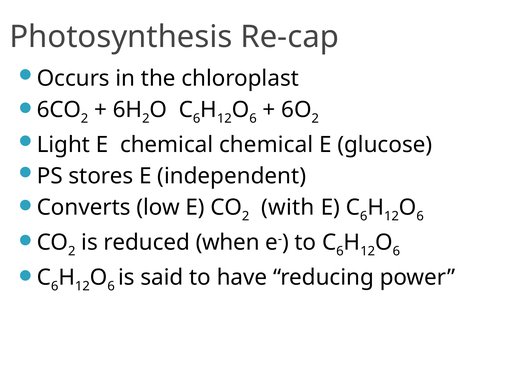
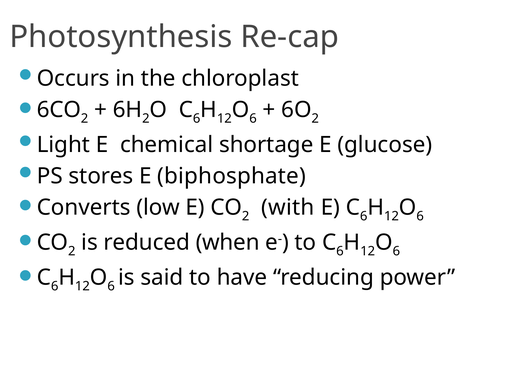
chemical chemical: chemical -> shortage
independent: independent -> biphosphate
